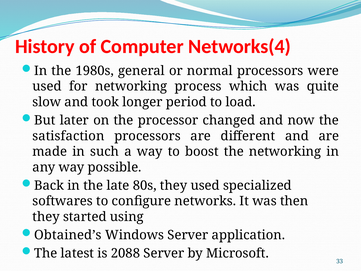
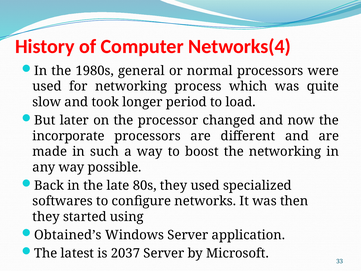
satisfaction: satisfaction -> incorporate
2088: 2088 -> 2037
